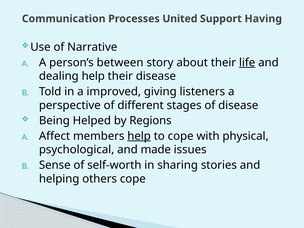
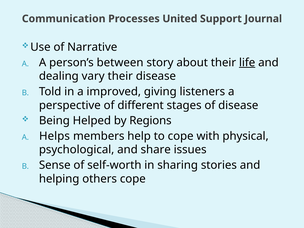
Having: Having -> Journal
dealing help: help -> vary
Affect: Affect -> Helps
help at (139, 136) underline: present -> none
made: made -> share
